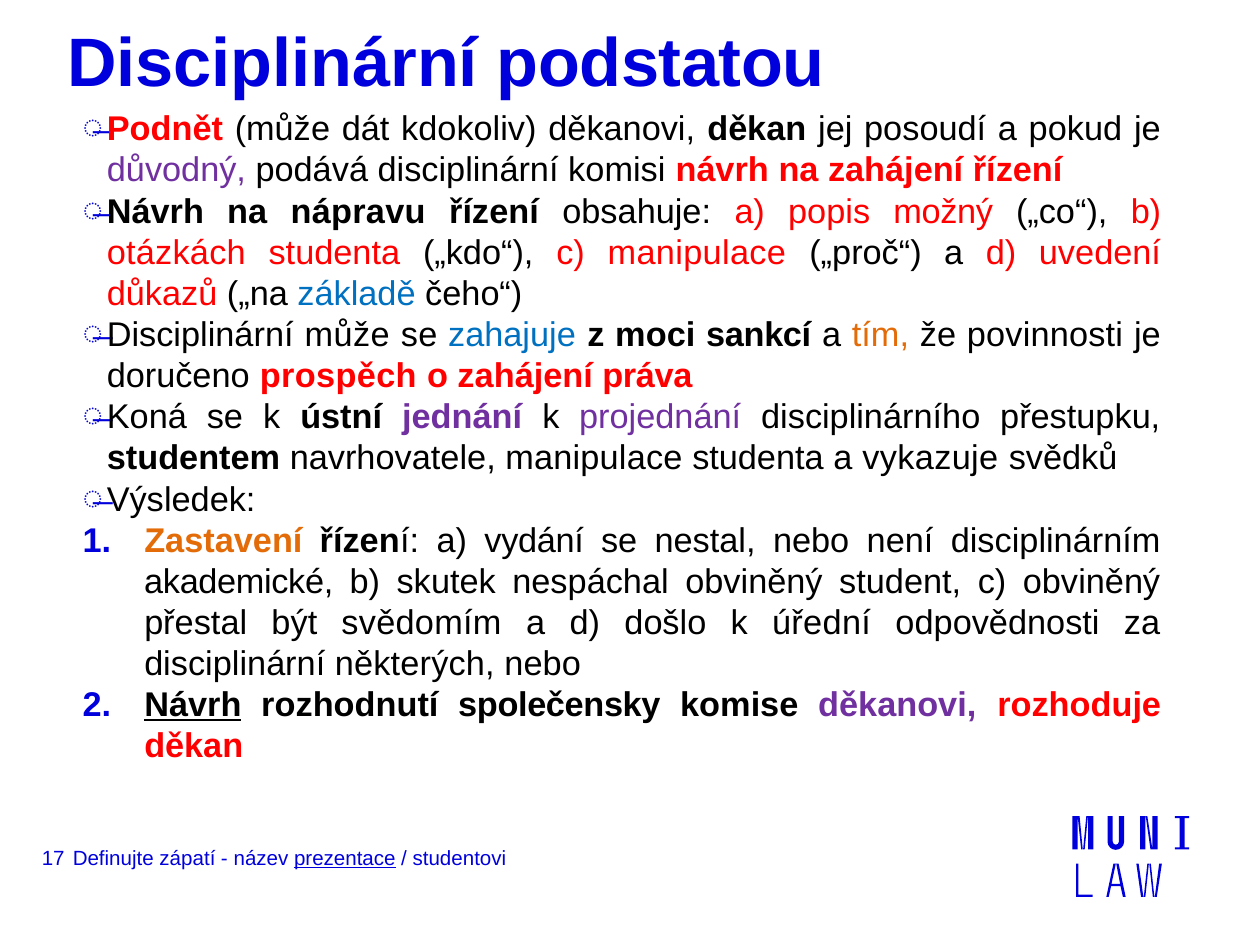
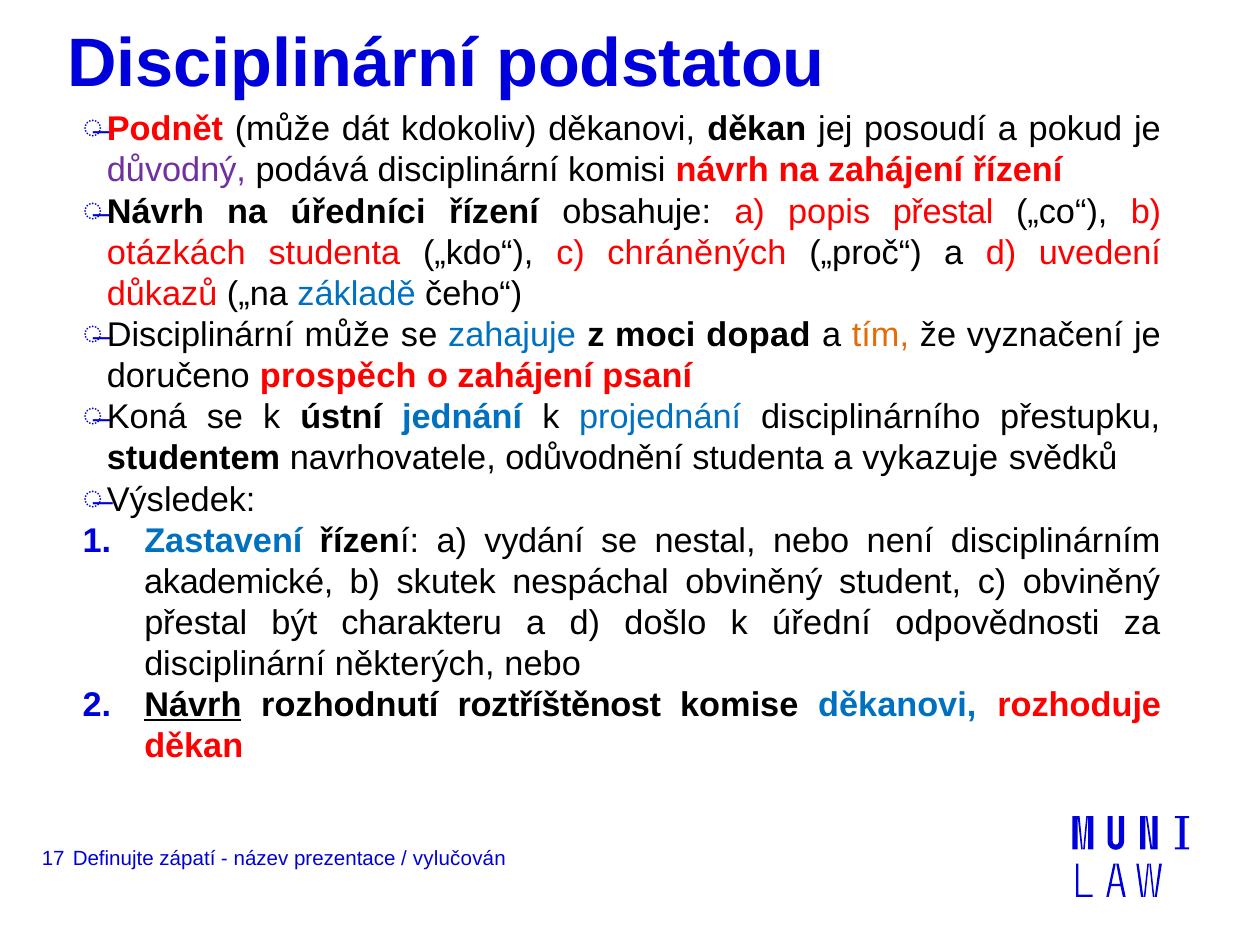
nápravu: nápravu -> úředníci
popis možný: možný -> přestal
c manipulace: manipulace -> chráněných
sankcí: sankcí -> dopad
povinnosti: povinnosti -> vyznačení
práva: práva -> psaní
jednání colour: purple -> blue
projednání colour: purple -> blue
navrhovatele manipulace: manipulace -> odůvodnění
Zastavení colour: orange -> blue
svědomím: svědomím -> charakteru
společensky: společensky -> roztříštěnost
děkanovi at (897, 706) colour: purple -> blue
prezentace underline: present -> none
studentovi: studentovi -> vylučován
